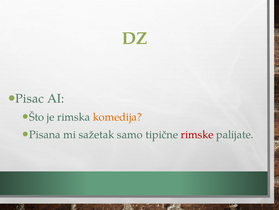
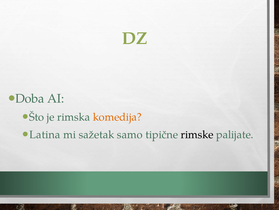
Pisac: Pisac -> Doba
Pisana: Pisana -> Latina
rimske colour: red -> black
